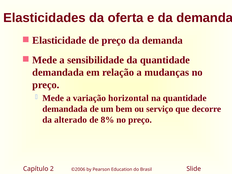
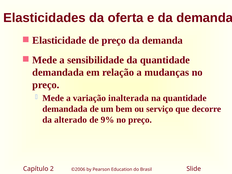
horizontal: horizontal -> inalterada
8%: 8% -> 9%
